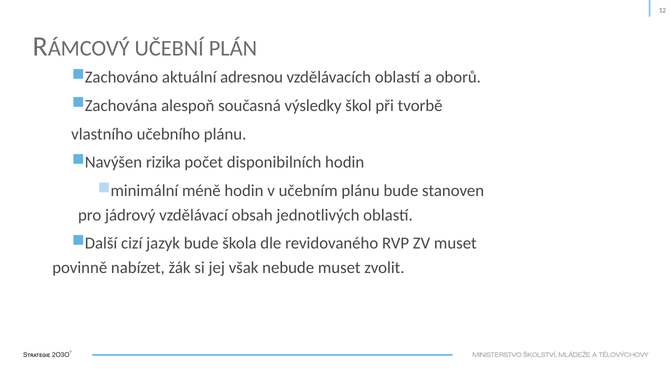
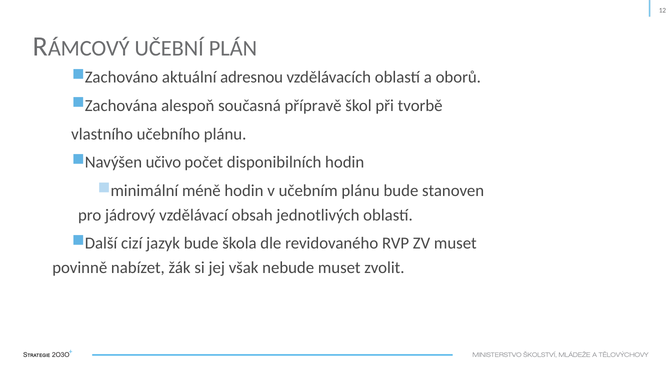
výsledky: výsledky -> přípravě
rizika: rizika -> učivo
